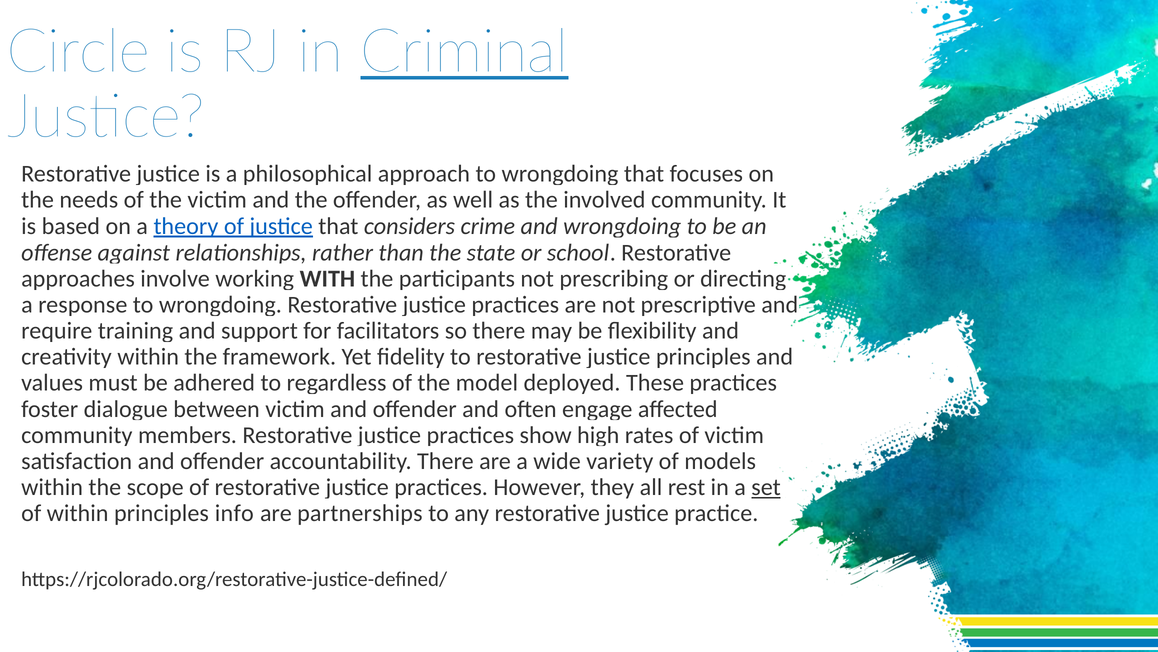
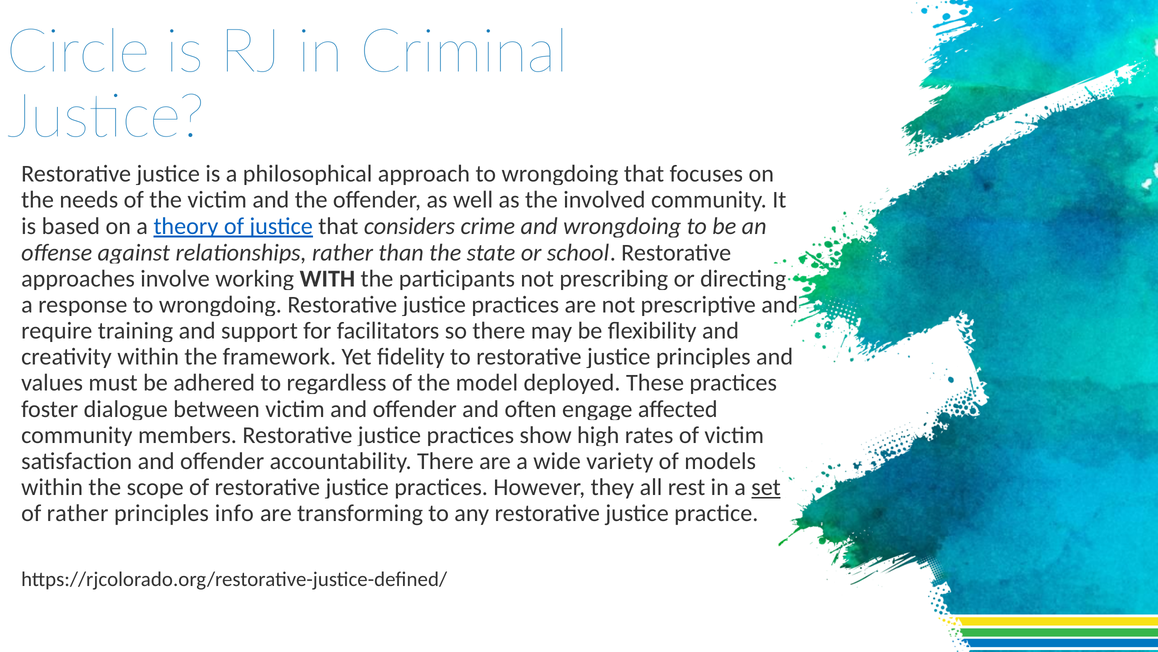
Criminal underline: present -> none
of within: within -> rather
partnerships: partnerships -> transforming
